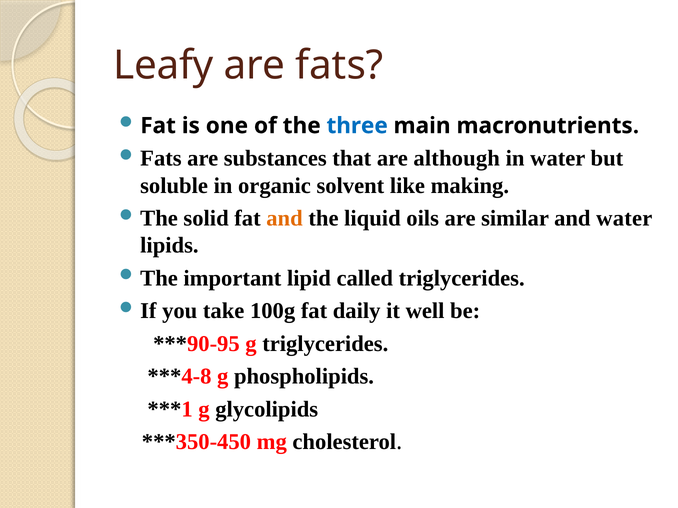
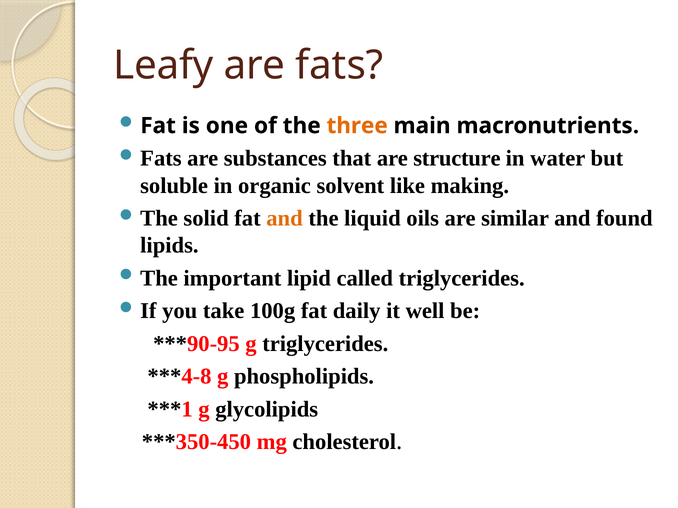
three colour: blue -> orange
although: although -> structure
and water: water -> found
